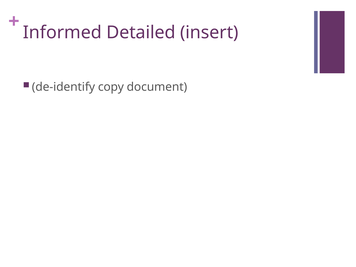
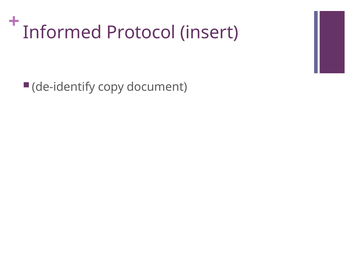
Detailed: Detailed -> Protocol
